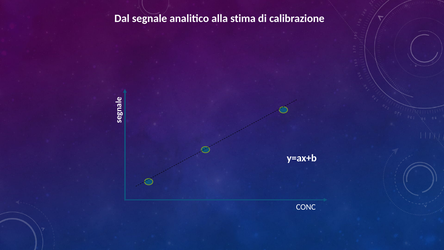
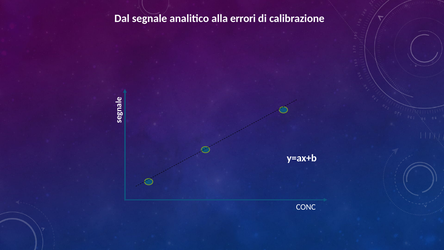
stima: stima -> errori
